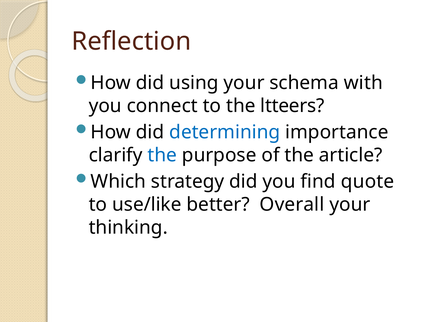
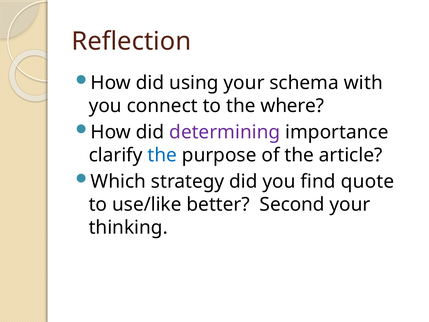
ltteers: ltteers -> where
determining colour: blue -> purple
Overall: Overall -> Second
